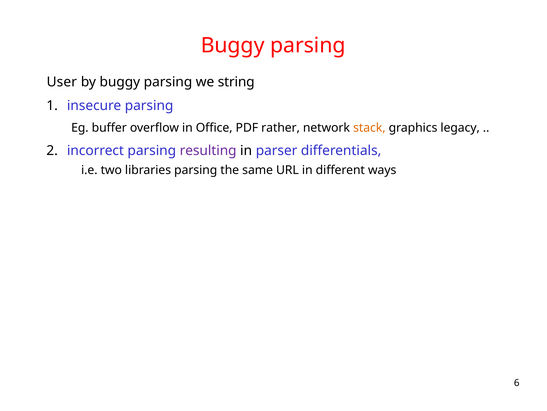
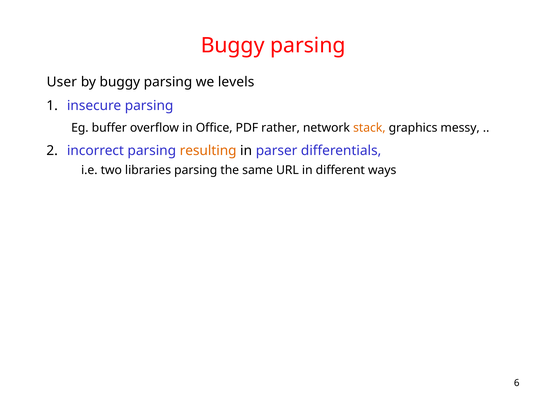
string: string -> levels
legacy: legacy -> messy
resulting colour: purple -> orange
